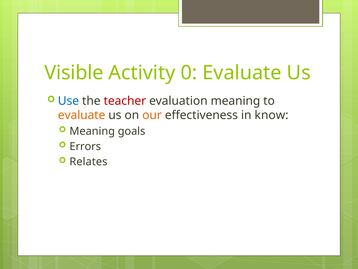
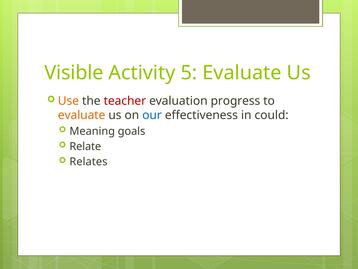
0: 0 -> 5
Use colour: blue -> orange
evaluation meaning: meaning -> progress
our colour: orange -> blue
know: know -> could
Errors: Errors -> Relate
